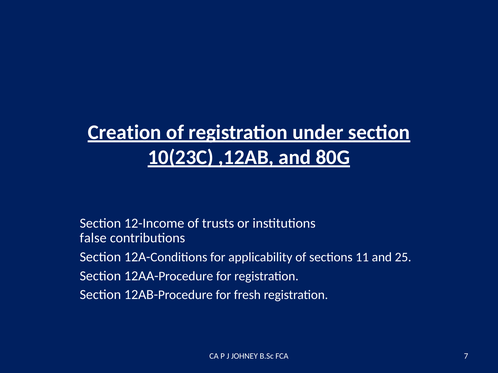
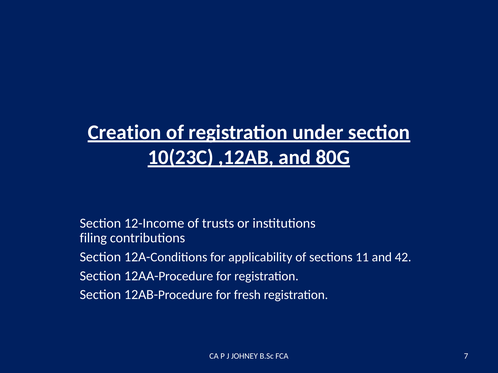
false: false -> filing
25: 25 -> 42
